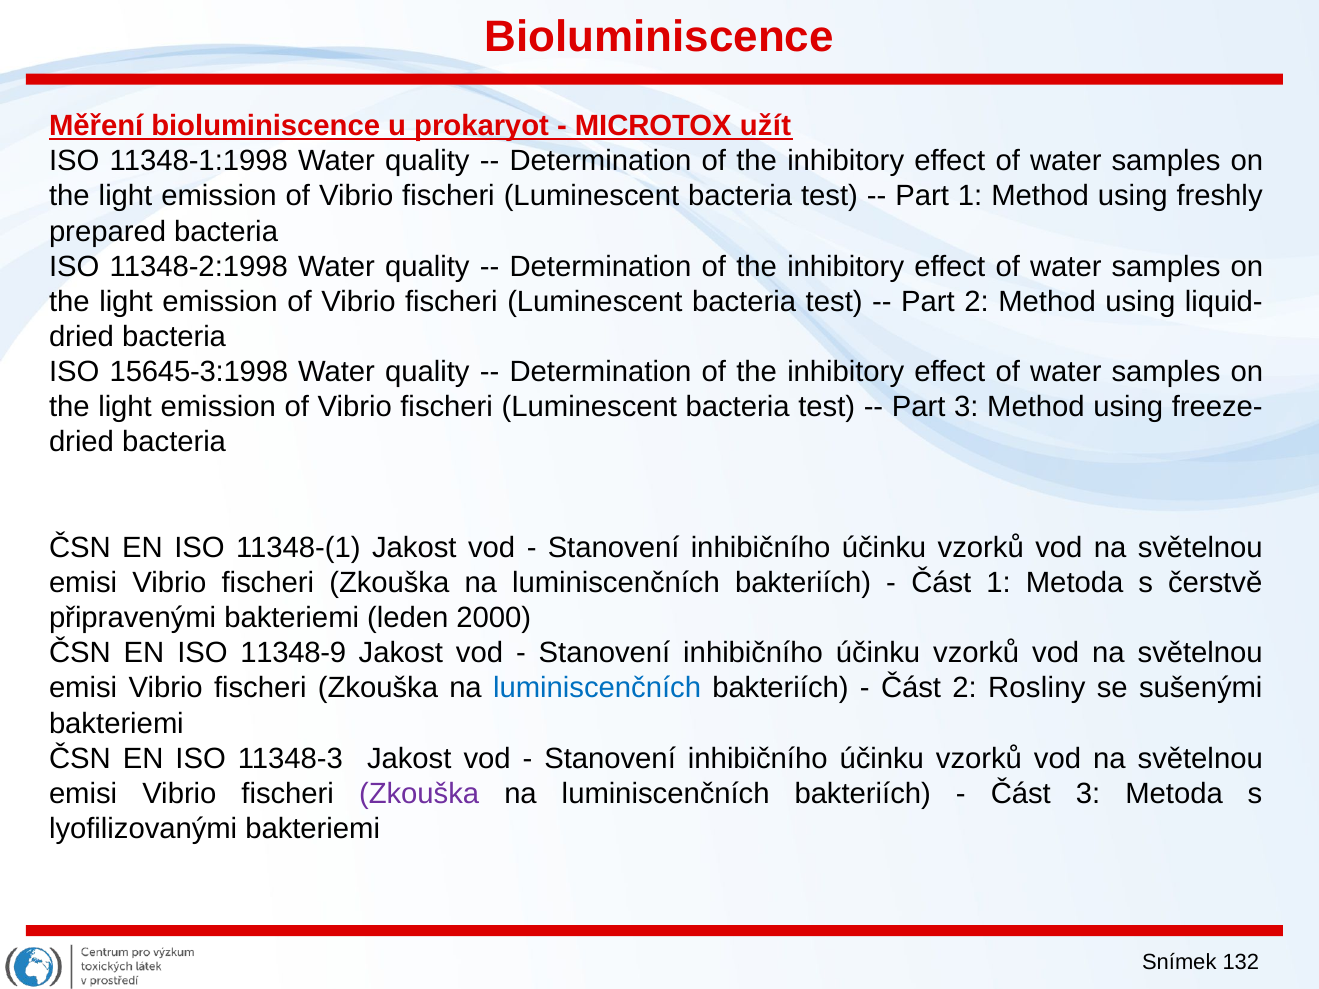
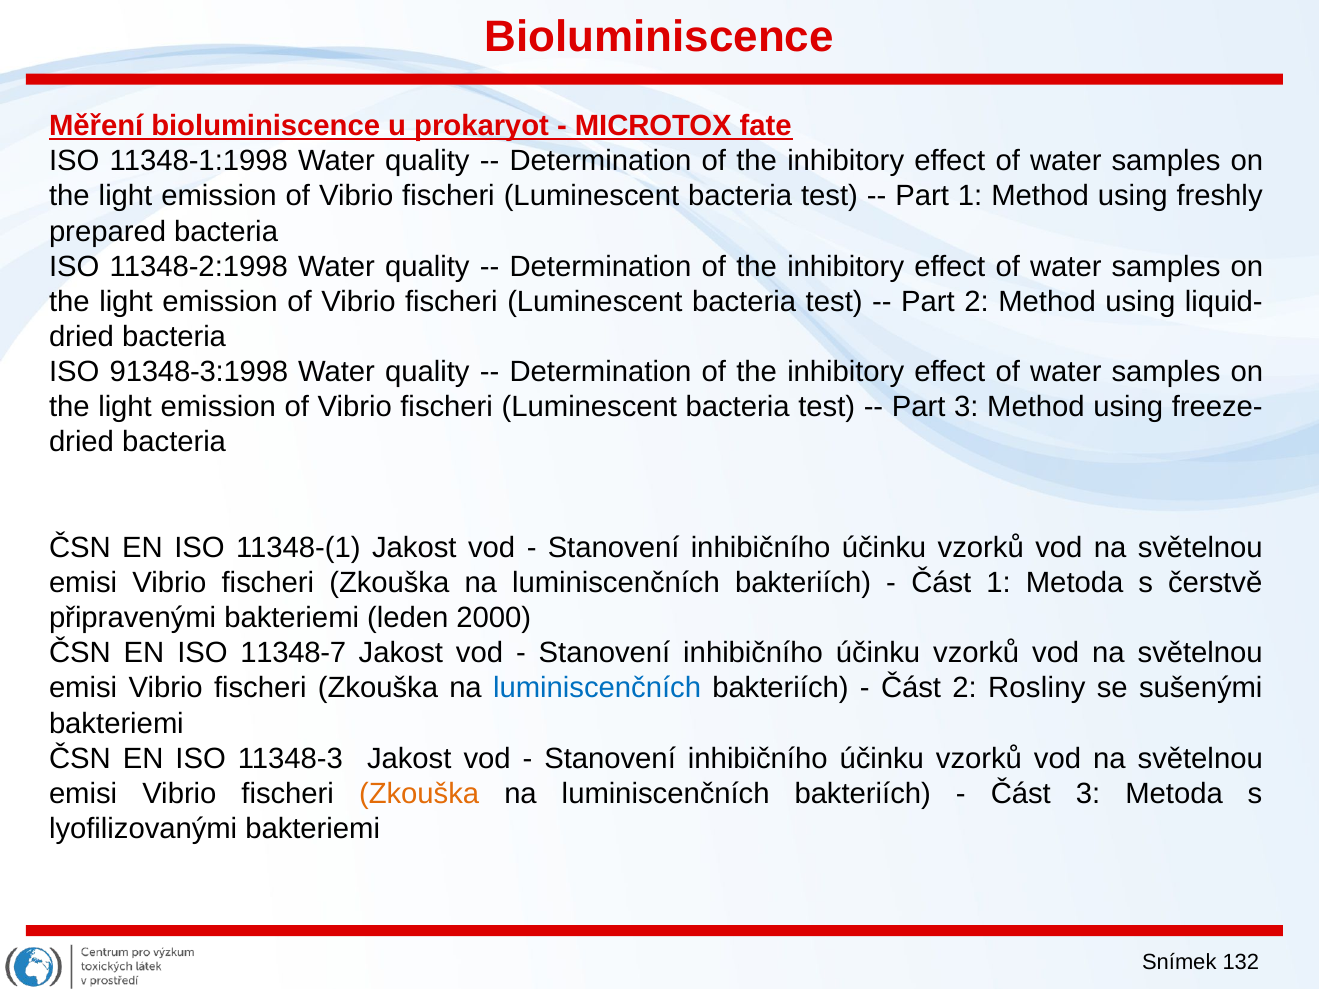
užít: užít -> fate
15645-3:1998: 15645-3:1998 -> 91348-3:1998
11348-9: 11348-9 -> 11348-7
Zkouška at (419, 794) colour: purple -> orange
